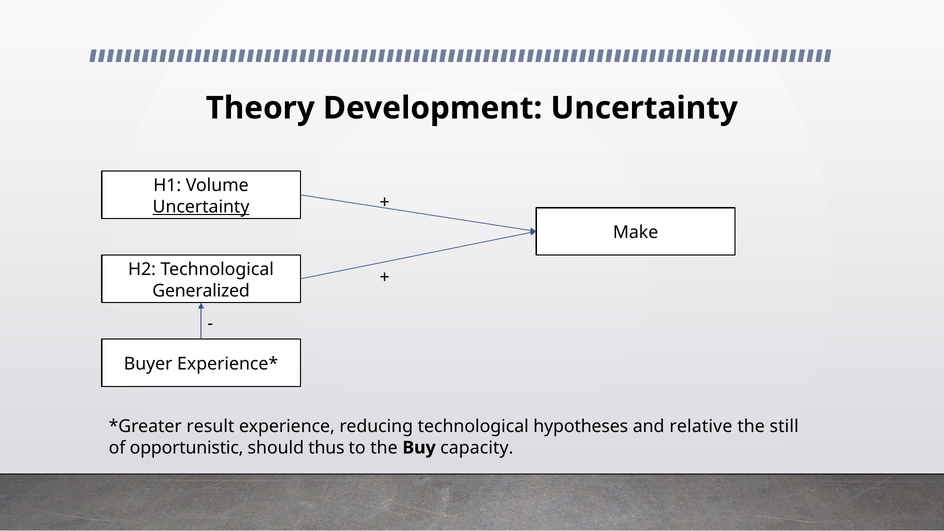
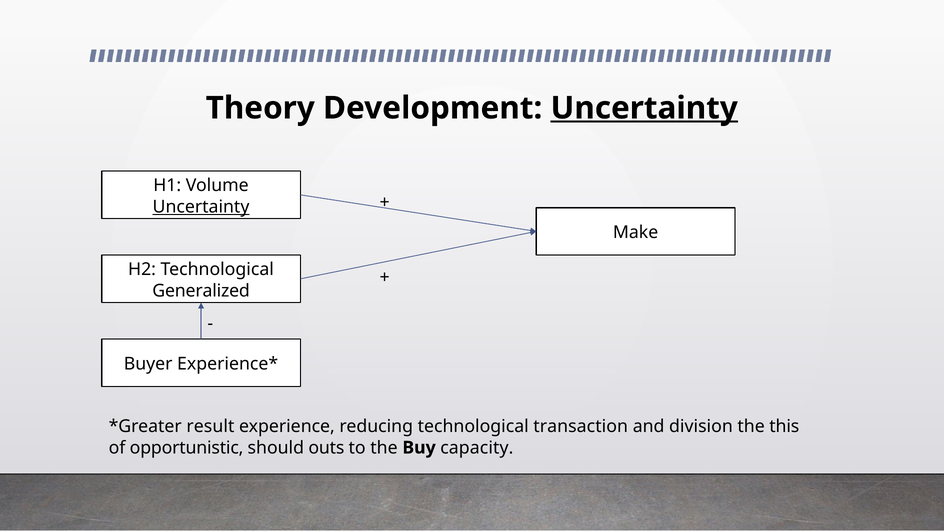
Uncertainty at (644, 108) underline: none -> present
hypotheses: hypotheses -> transaction
relative: relative -> division
still: still -> this
thus: thus -> outs
